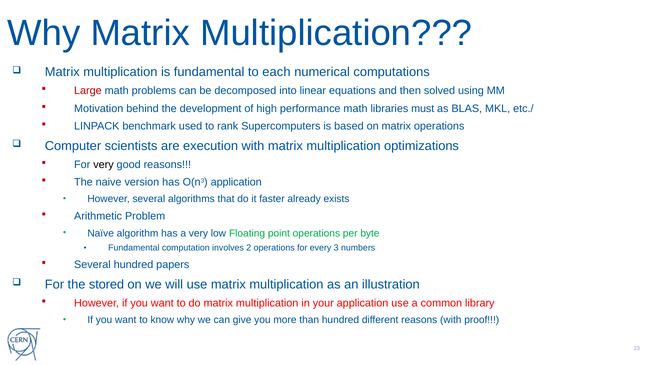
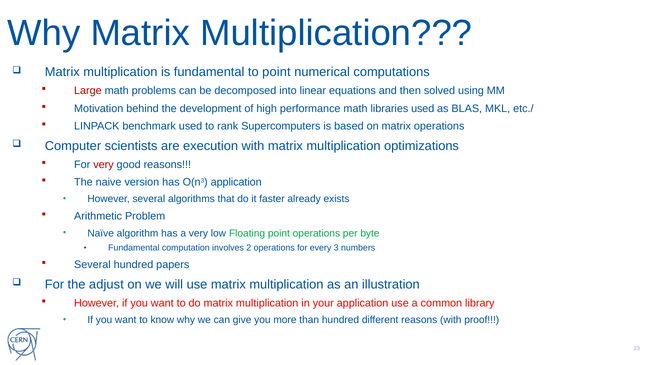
to each: each -> point
libraries must: must -> used
very at (103, 165) colour: black -> red
stored: stored -> adjust
